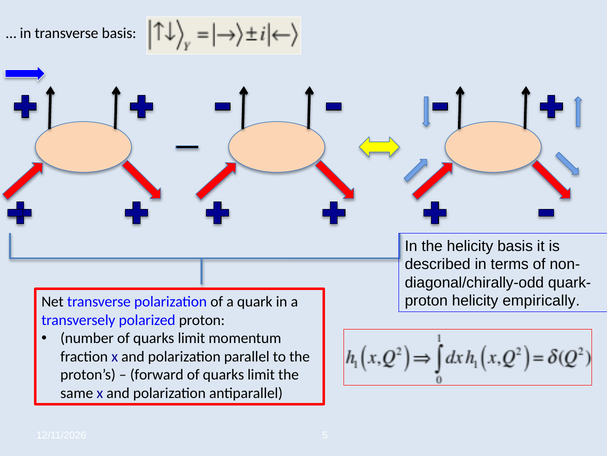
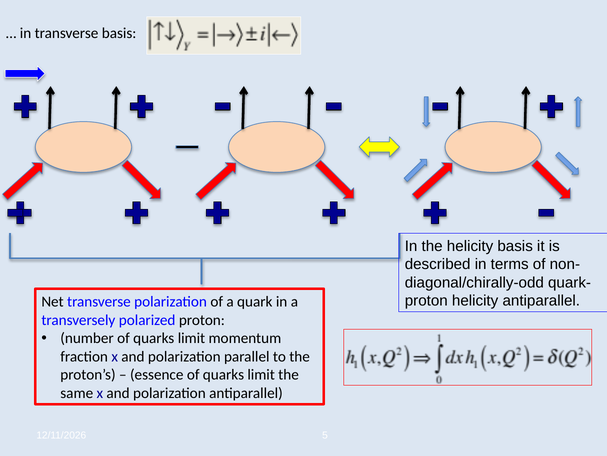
helicity empirically: empirically -> antiparallel
forward: forward -> essence
